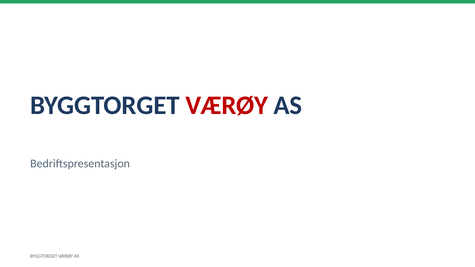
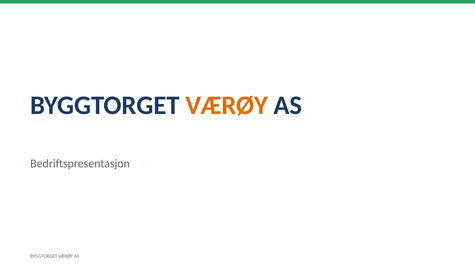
VÆRØY at (227, 105) colour: red -> orange
